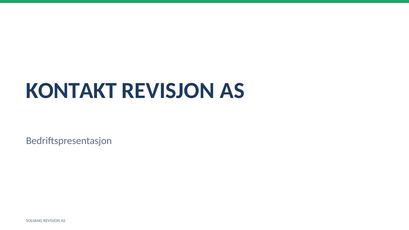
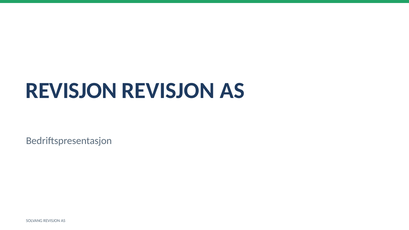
KONTAKT at (71, 91): KONTAKT -> REVISJON
